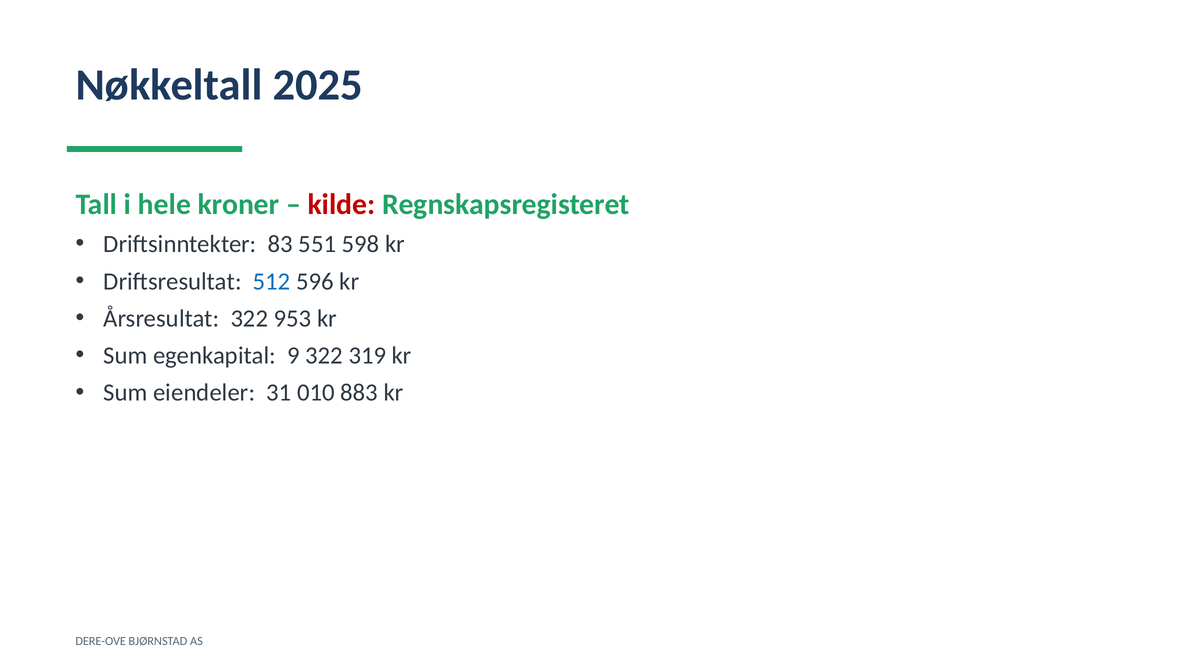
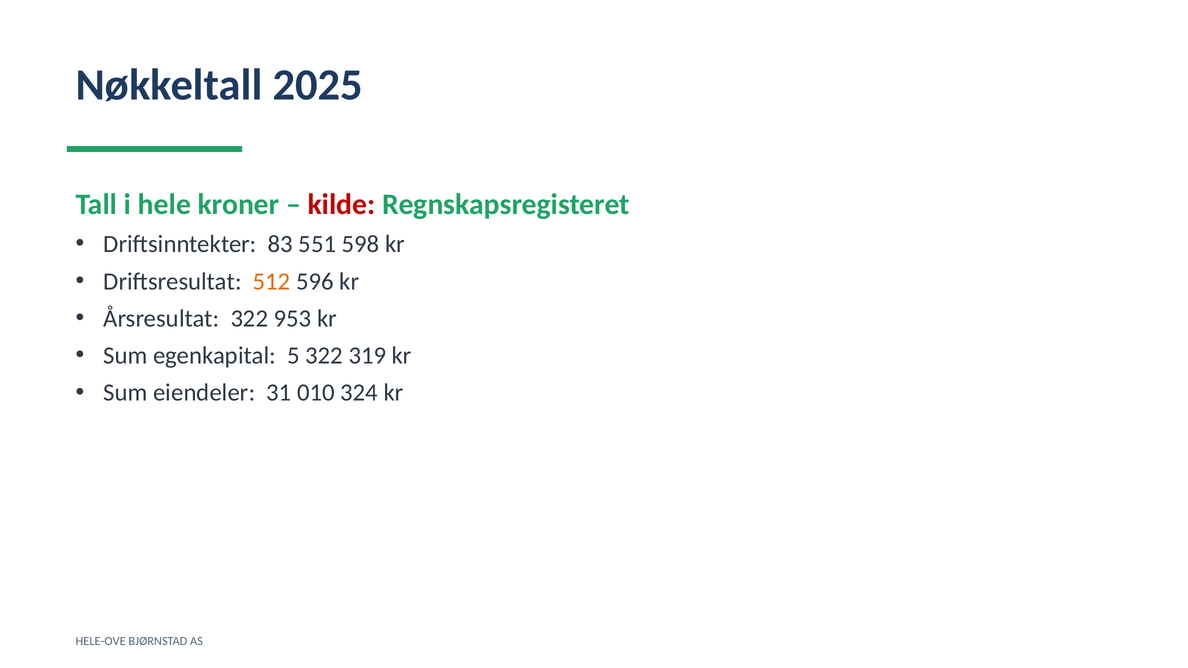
512 colour: blue -> orange
9: 9 -> 5
883: 883 -> 324
DERE-OVE: DERE-OVE -> HELE-OVE
